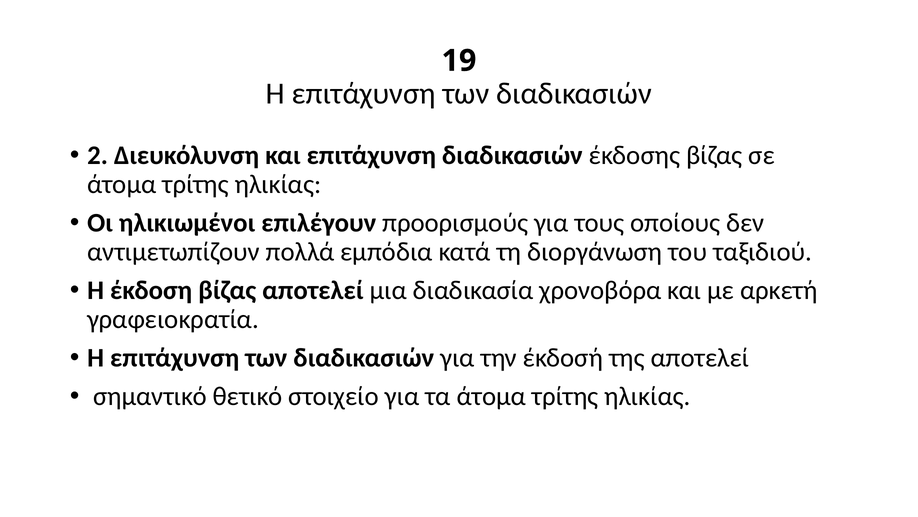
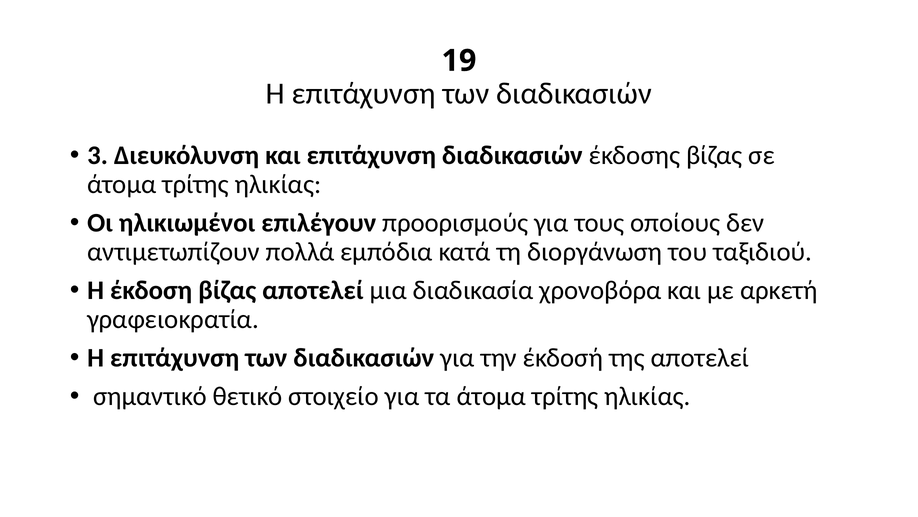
2: 2 -> 3
